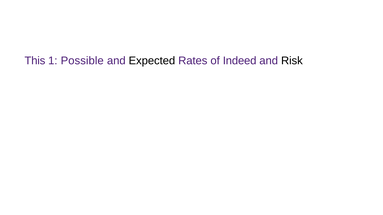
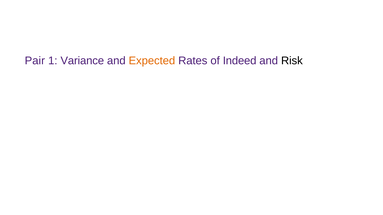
This: This -> Pair
Possible: Possible -> Variance
Expected colour: black -> orange
